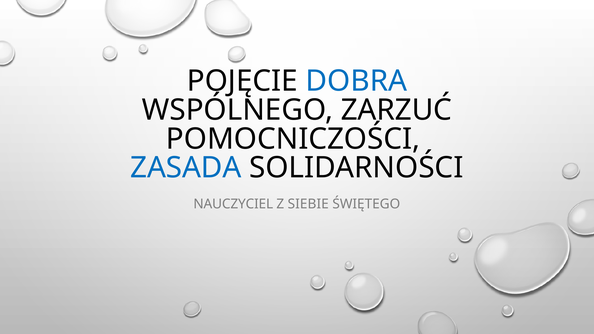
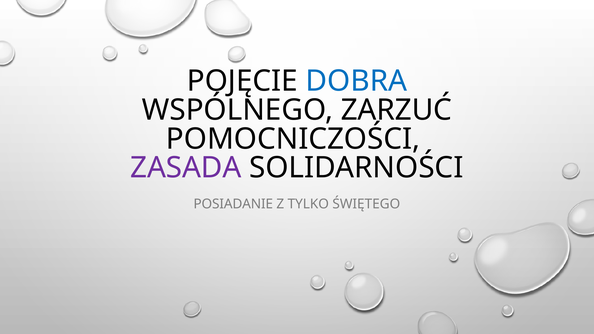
ZASADA colour: blue -> purple
NAUCZYCIEL: NAUCZYCIEL -> POSIADANIE
SIEBIE: SIEBIE -> TYLKO
